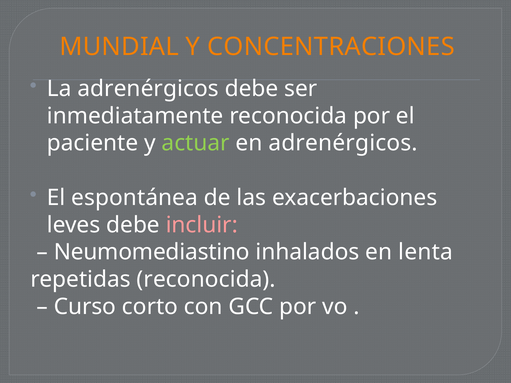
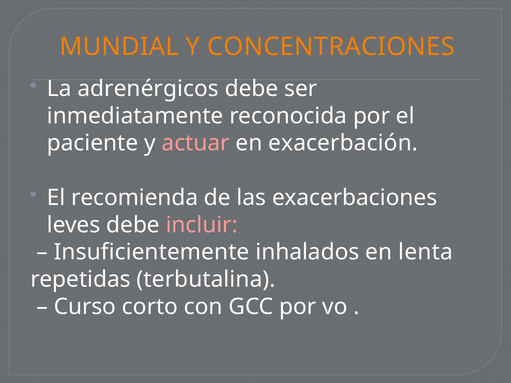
actuar colour: light green -> pink
en adrenérgicos: adrenérgicos -> exacerbación
espontánea: espontánea -> recomienda
Neumomediastino: Neumomediastino -> Insuficientemente
repetidas reconocida: reconocida -> terbutalina
